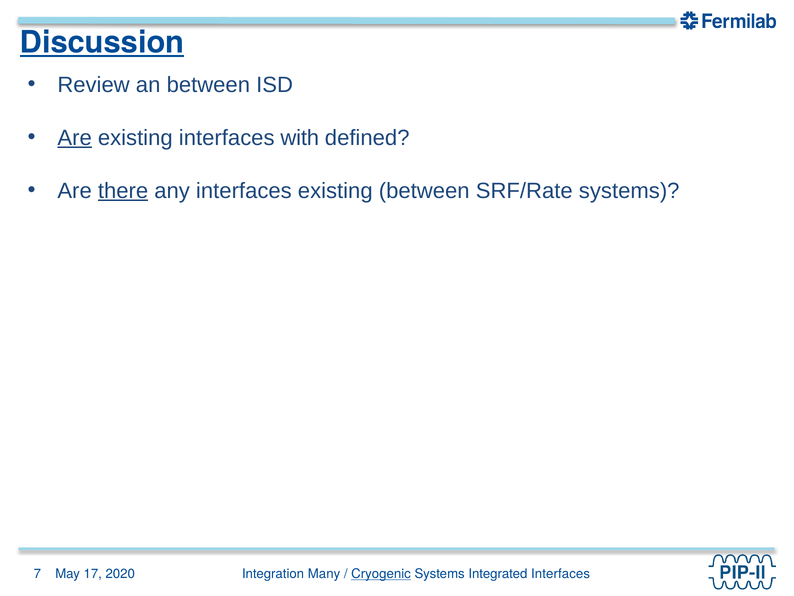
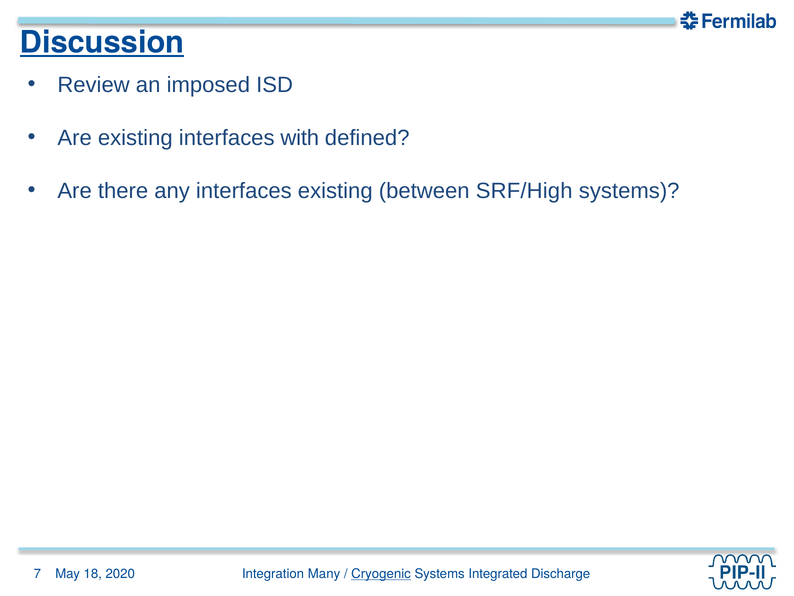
an between: between -> imposed
Are at (75, 138) underline: present -> none
there underline: present -> none
SRF/Rate: SRF/Rate -> SRF/High
17: 17 -> 18
Integrated Interfaces: Interfaces -> Discharge
